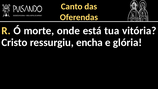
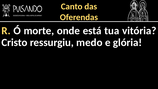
encha: encha -> medo
